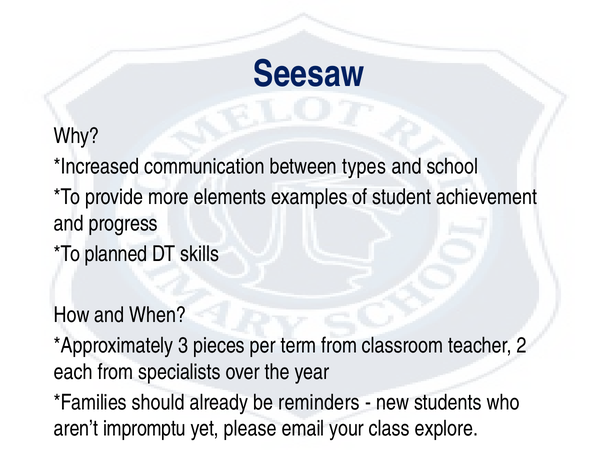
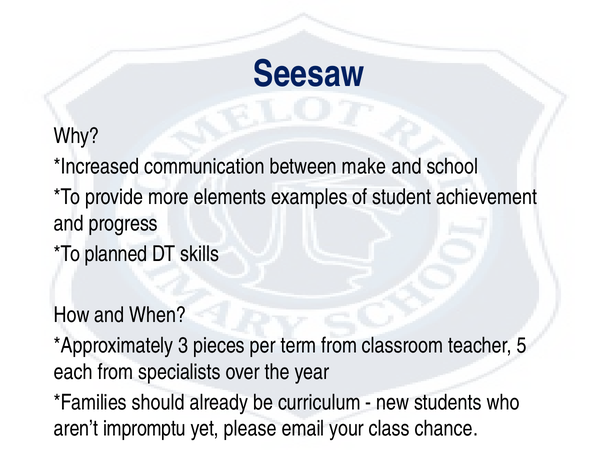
types: types -> make
2: 2 -> 5
reminders: reminders -> curriculum
explore: explore -> chance
